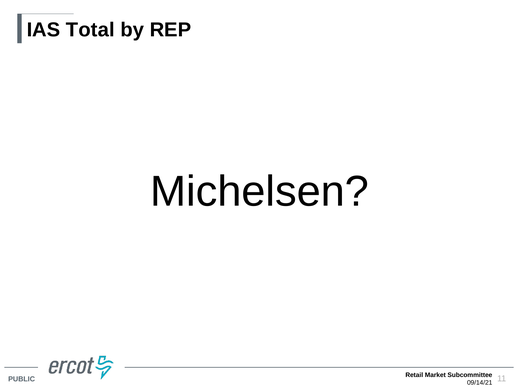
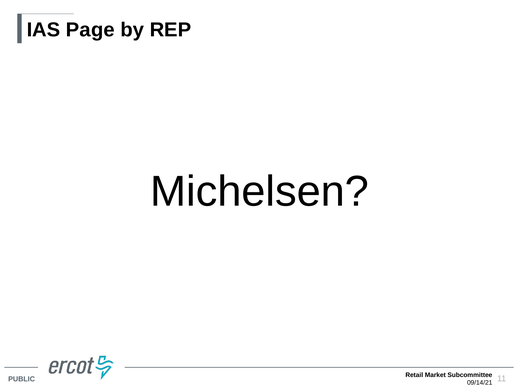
Total: Total -> Page
